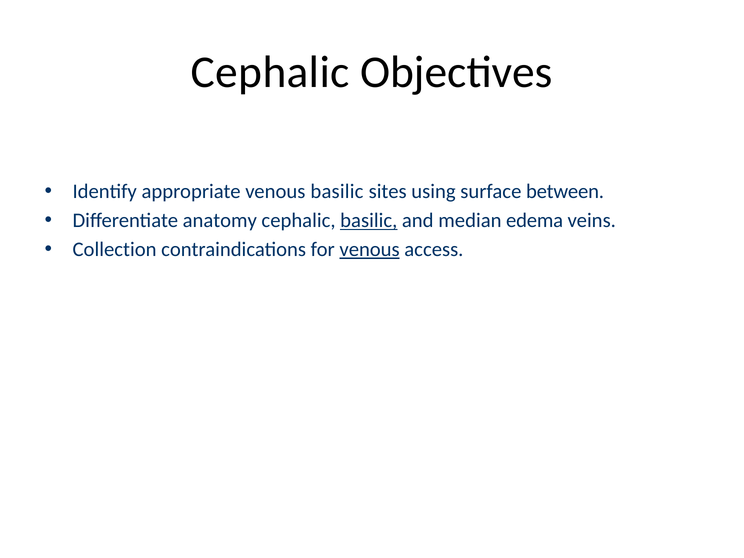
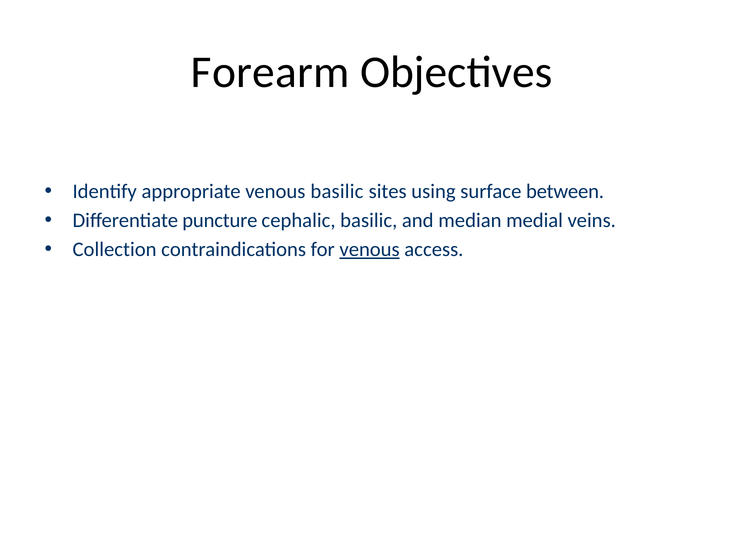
Cephalic at (270, 72): Cephalic -> Forearm
anatomy: anatomy -> puncture
basilic at (369, 221) underline: present -> none
edema: edema -> medial
